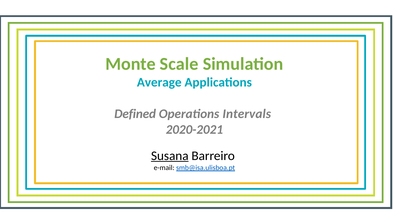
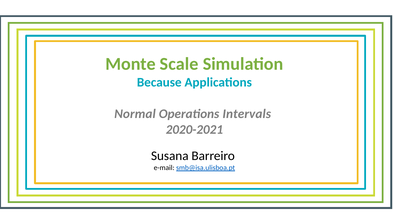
Average: Average -> Because
Defined: Defined -> Normal
Susana underline: present -> none
